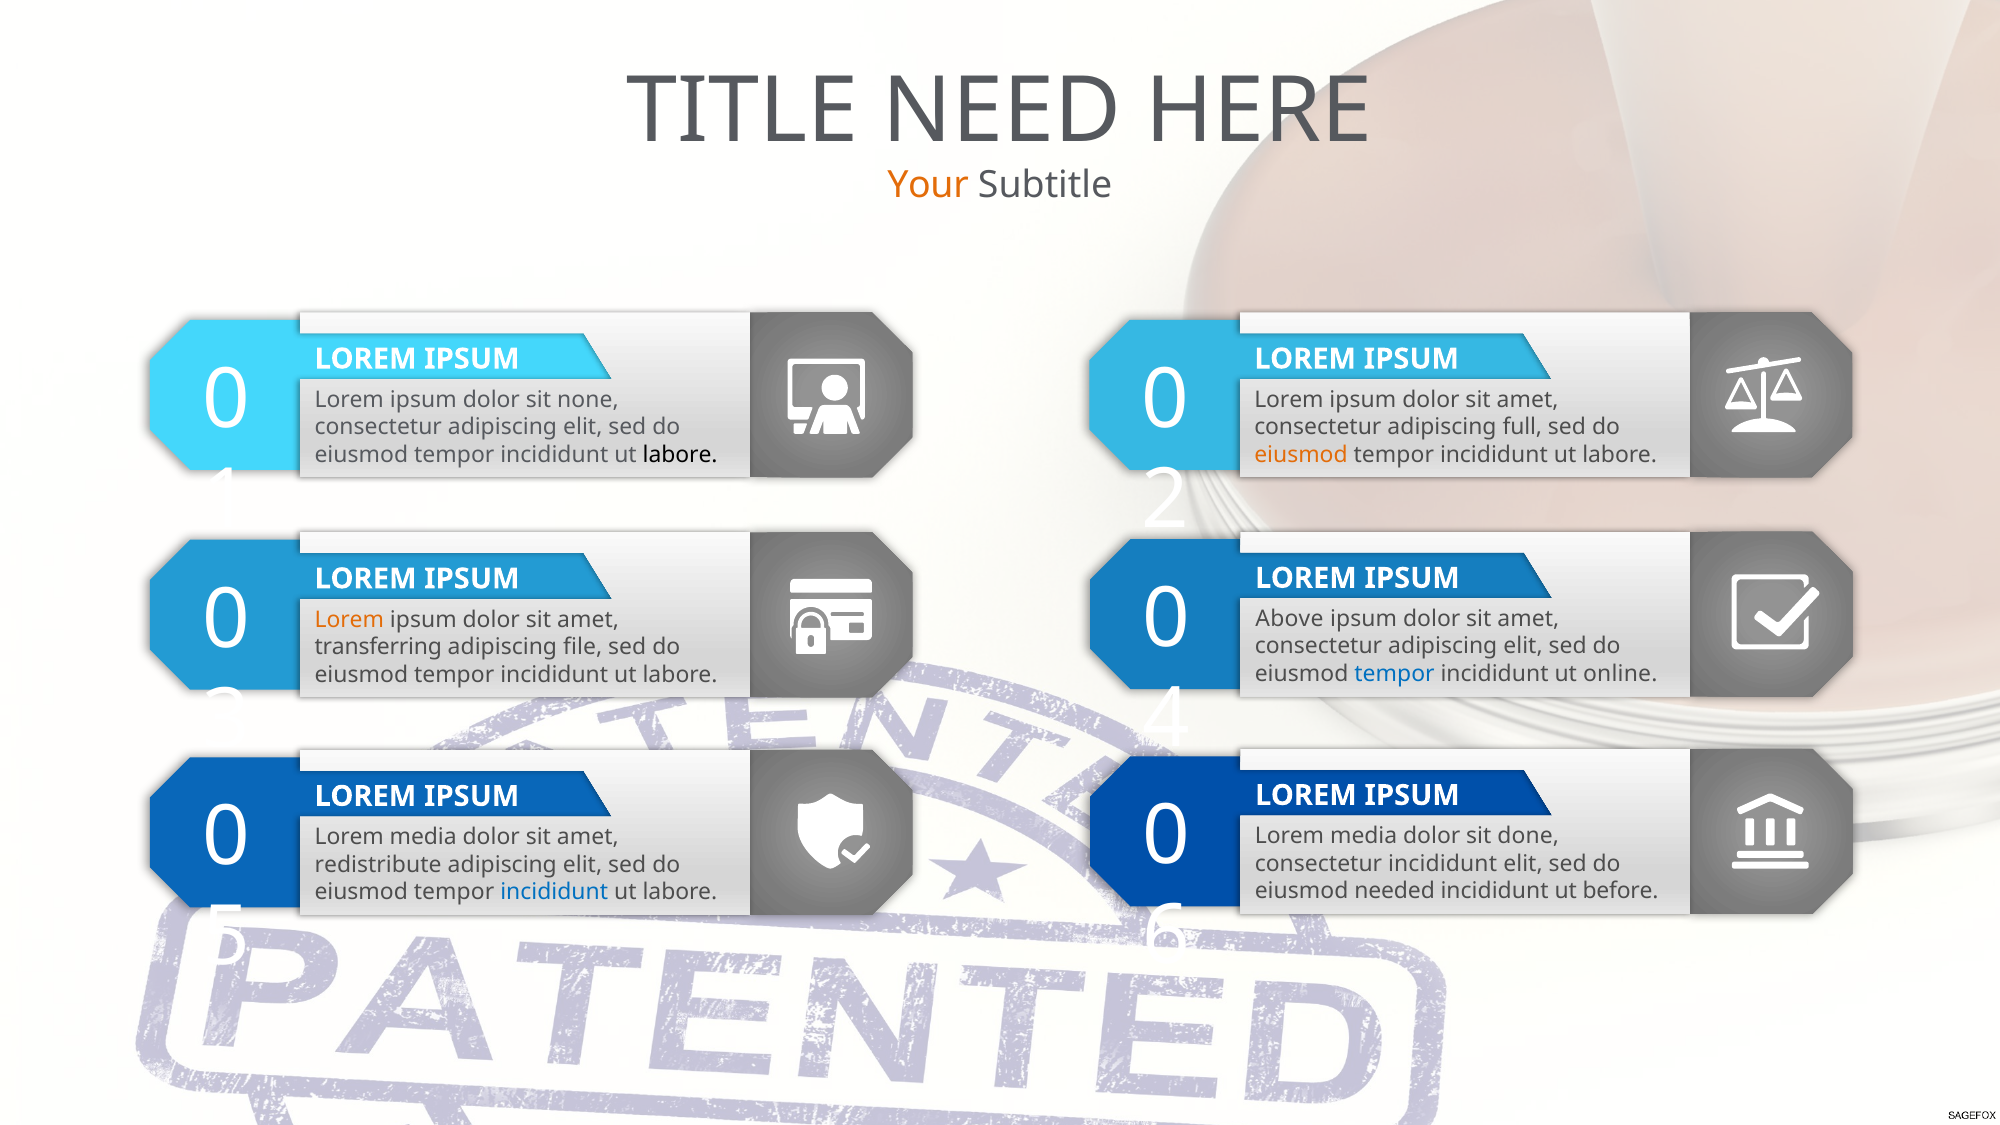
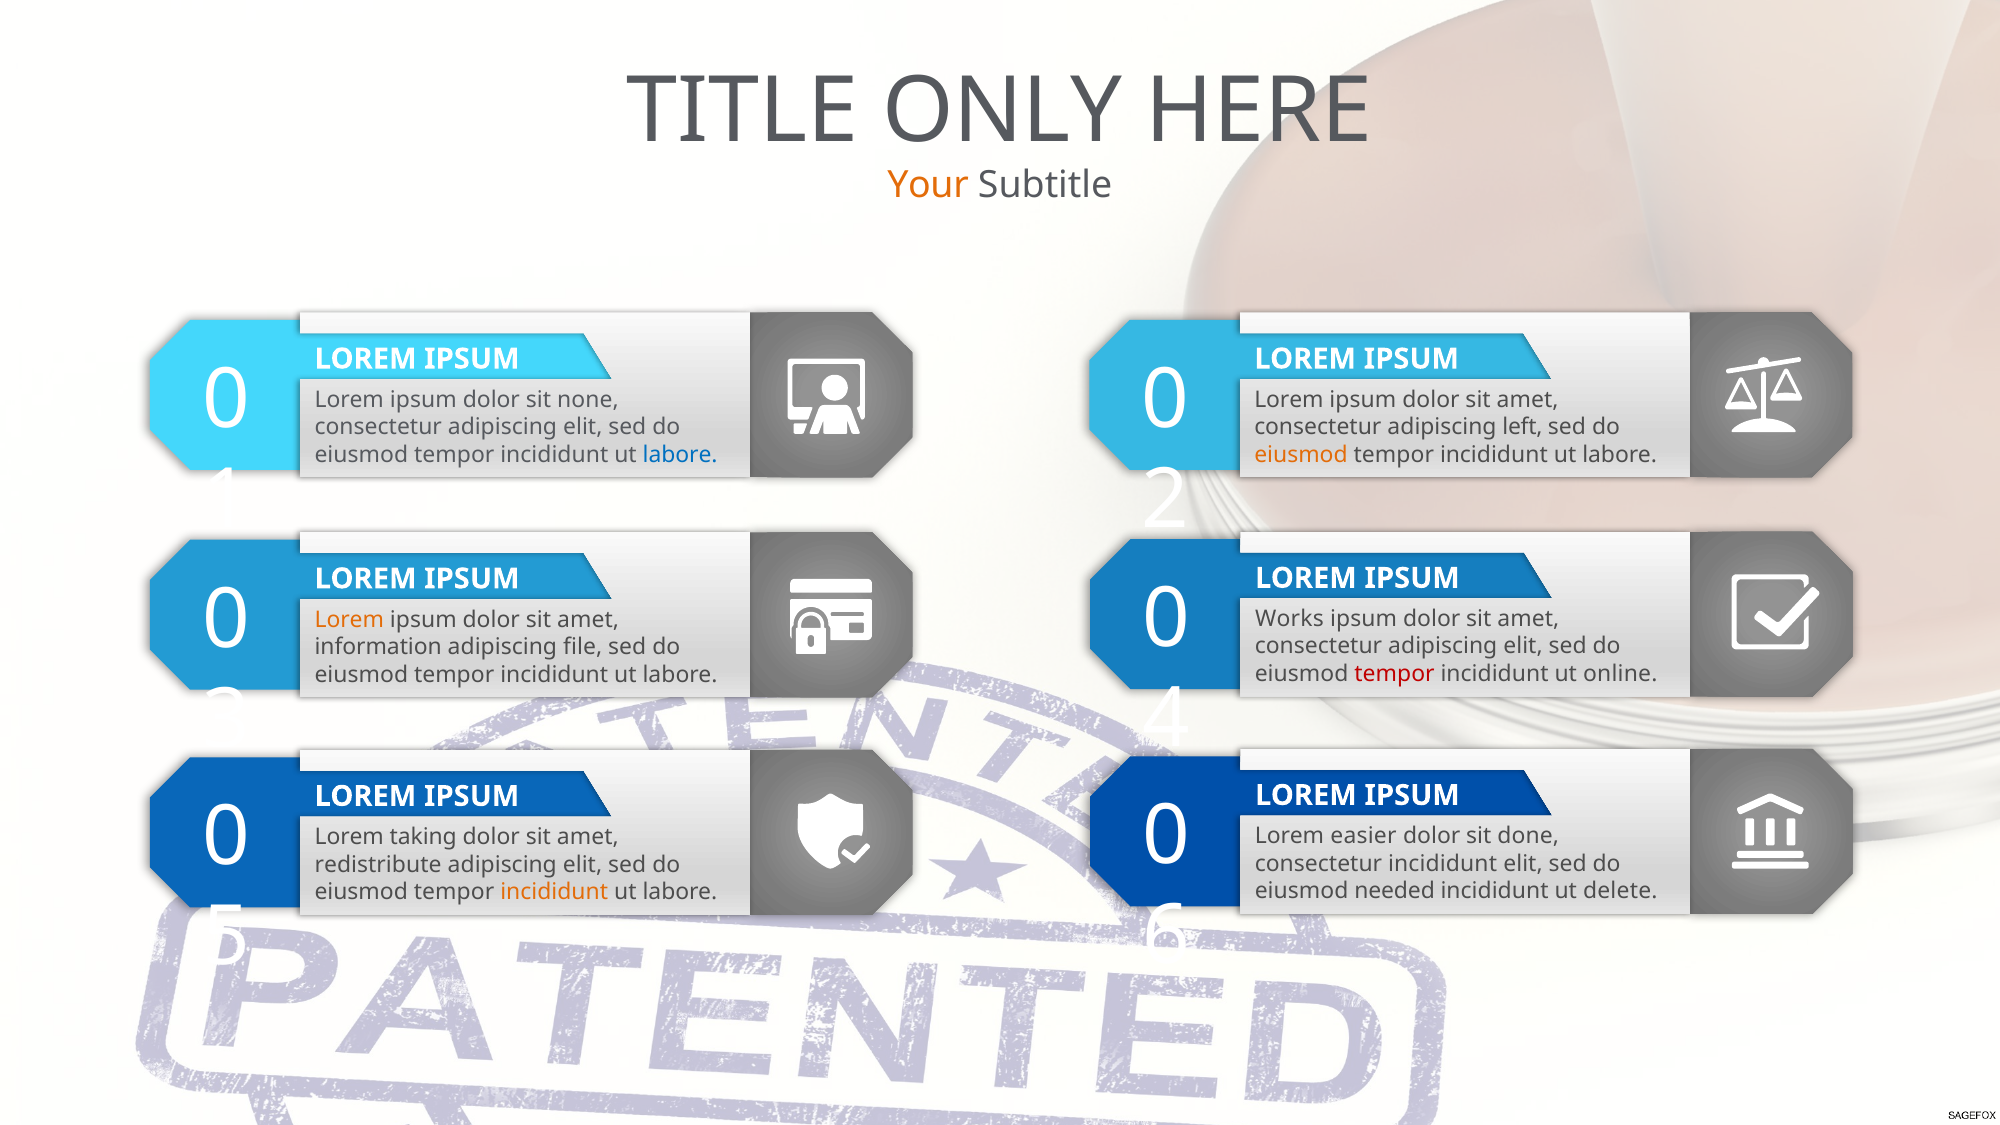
NEED: NEED -> ONLY
full: full -> left
labore at (680, 455) colour: black -> blue
Above: Above -> Works
transferring: transferring -> information
tempor at (1395, 674) colour: blue -> red
media at (1364, 836): media -> easier
media at (423, 837): media -> taking
before: before -> delete
incididunt at (554, 892) colour: blue -> orange
